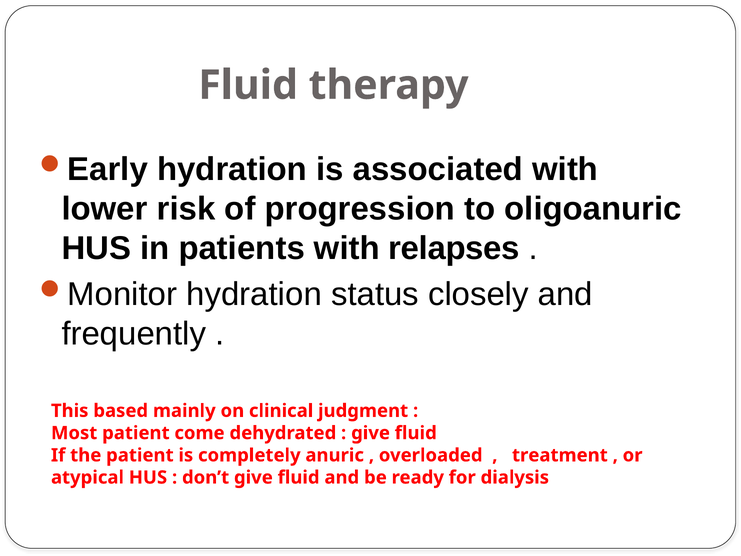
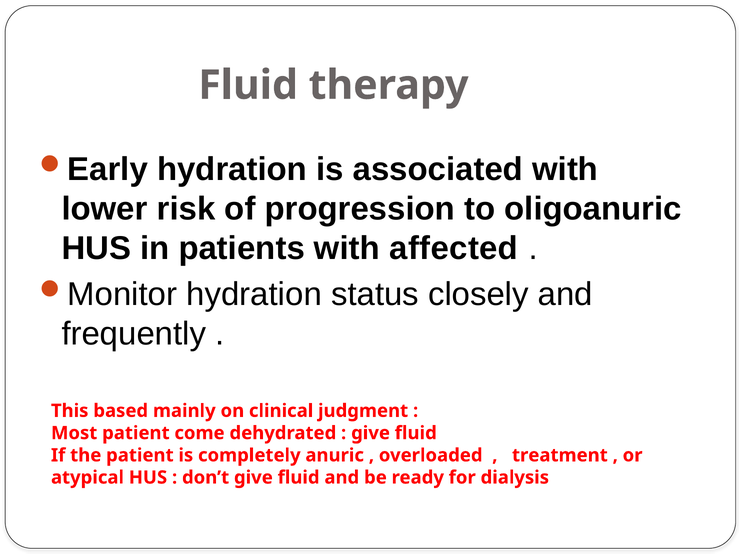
relapses: relapses -> affected
